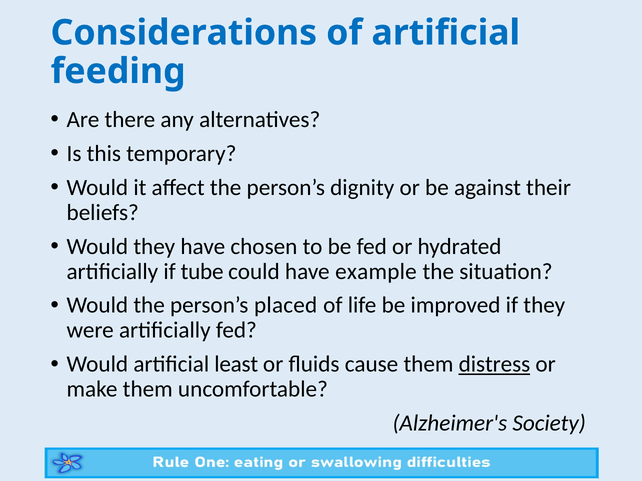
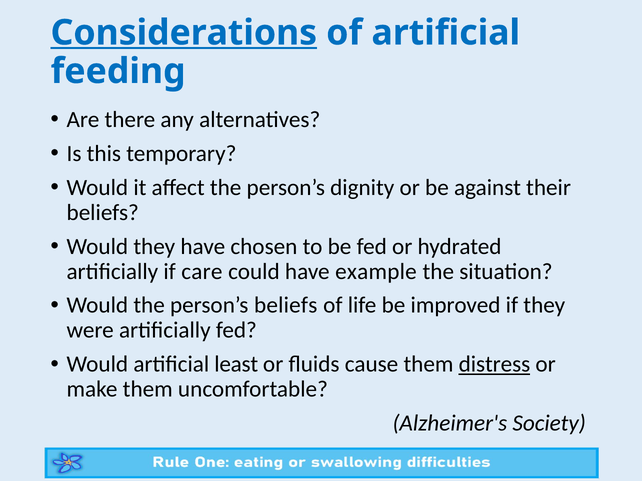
Considerations underline: none -> present
tube: tube -> care
person’s placed: placed -> beliefs
